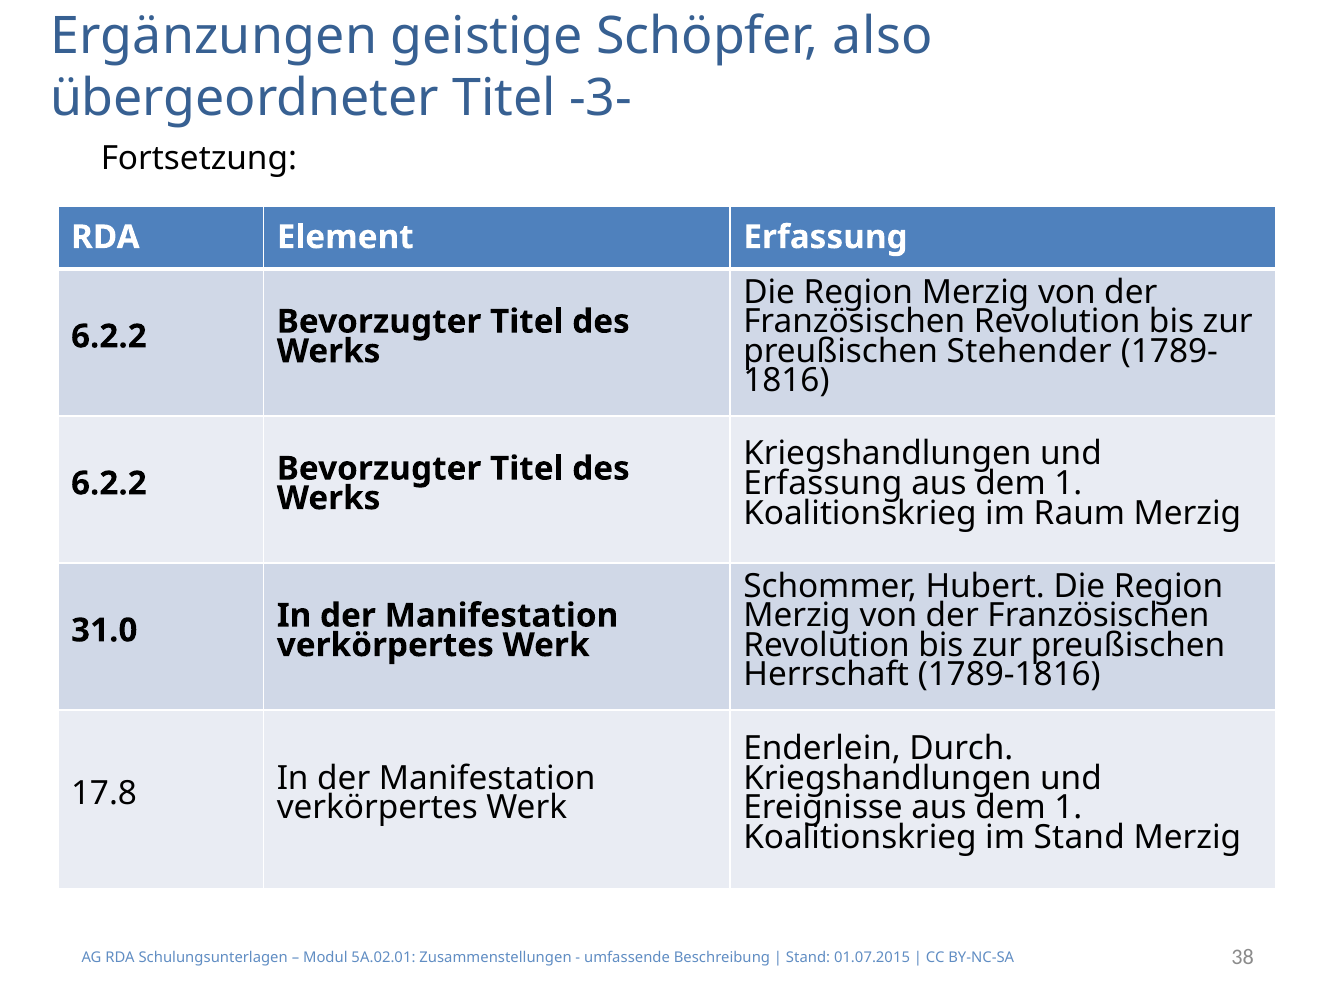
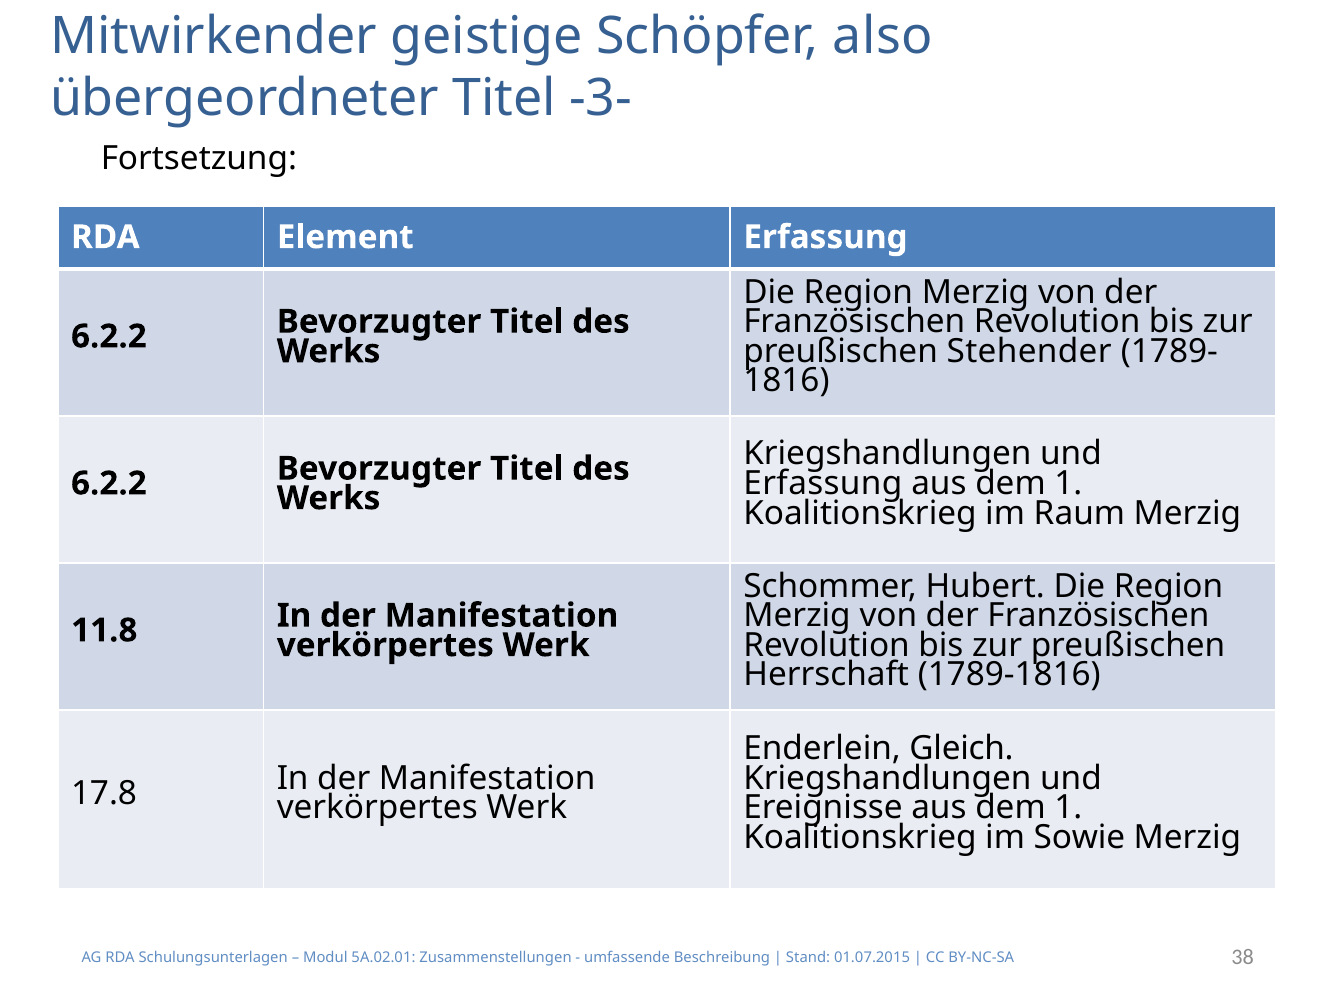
Ergänzungen: Ergänzungen -> Mitwirkender
31.0: 31.0 -> 11.8
Durch: Durch -> Gleich
im Stand: Stand -> Sowie
